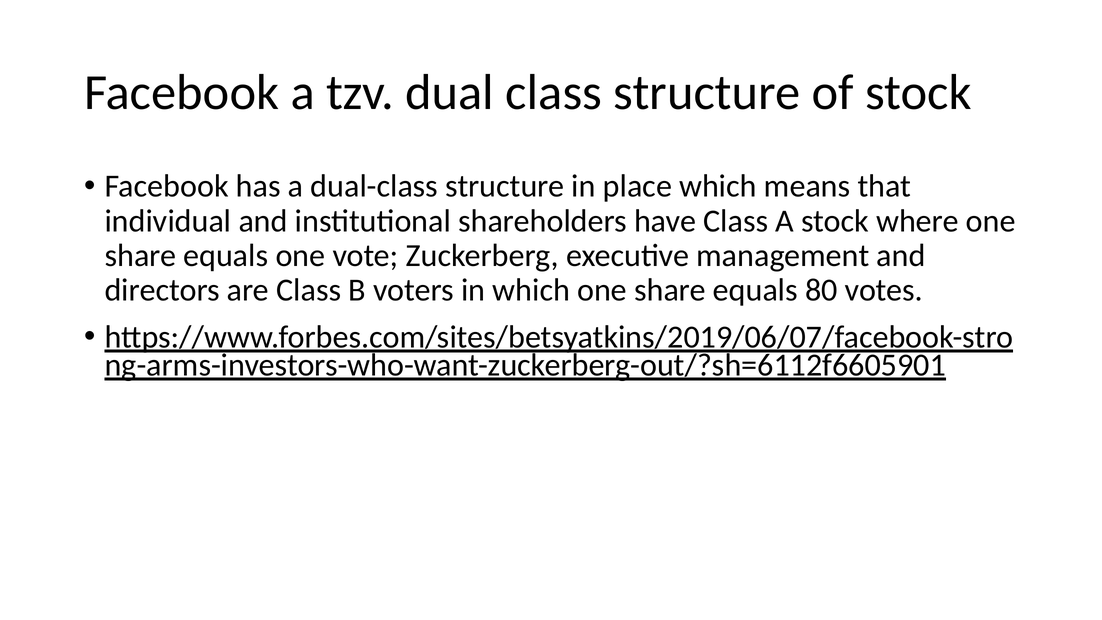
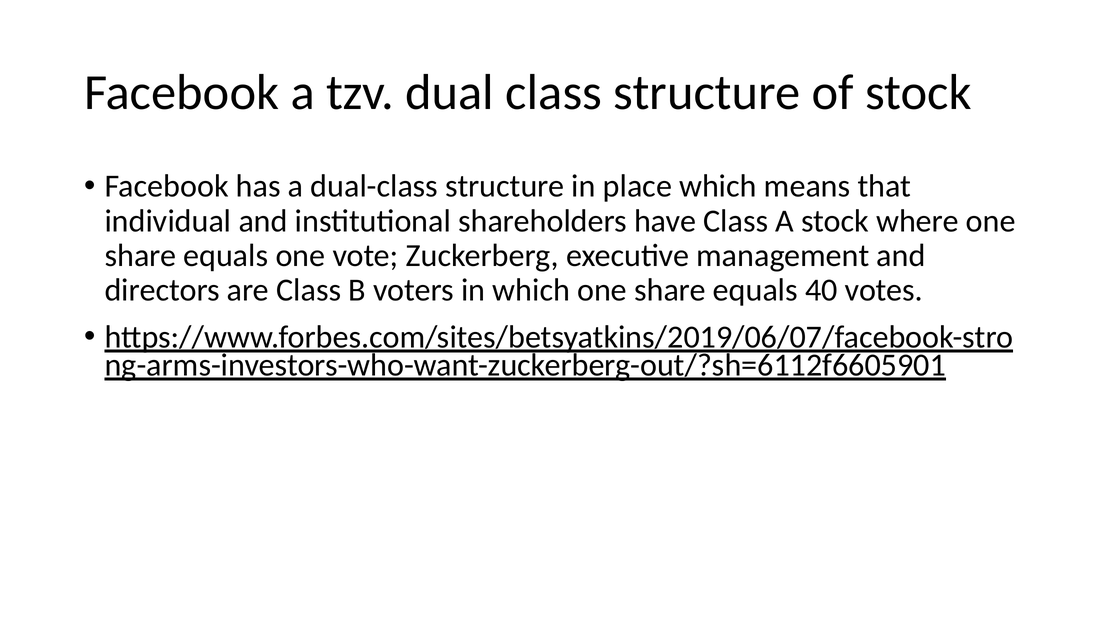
80: 80 -> 40
